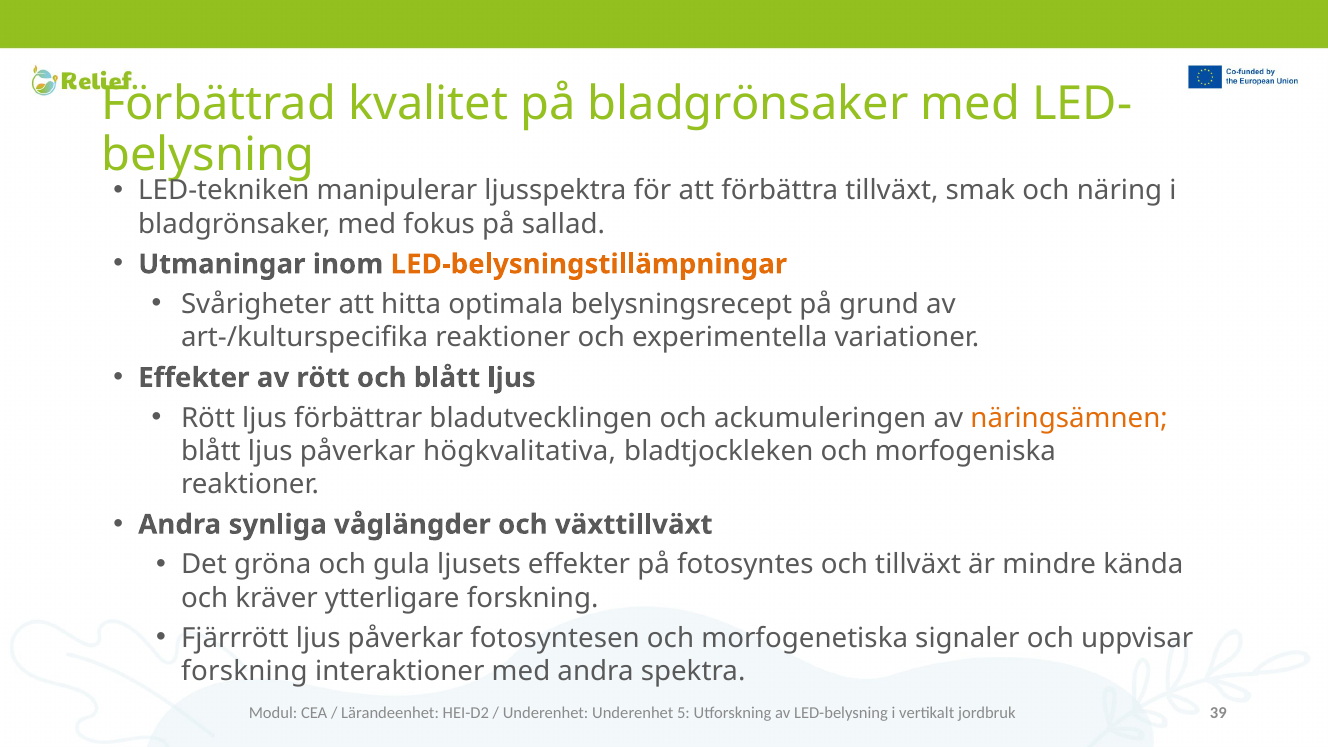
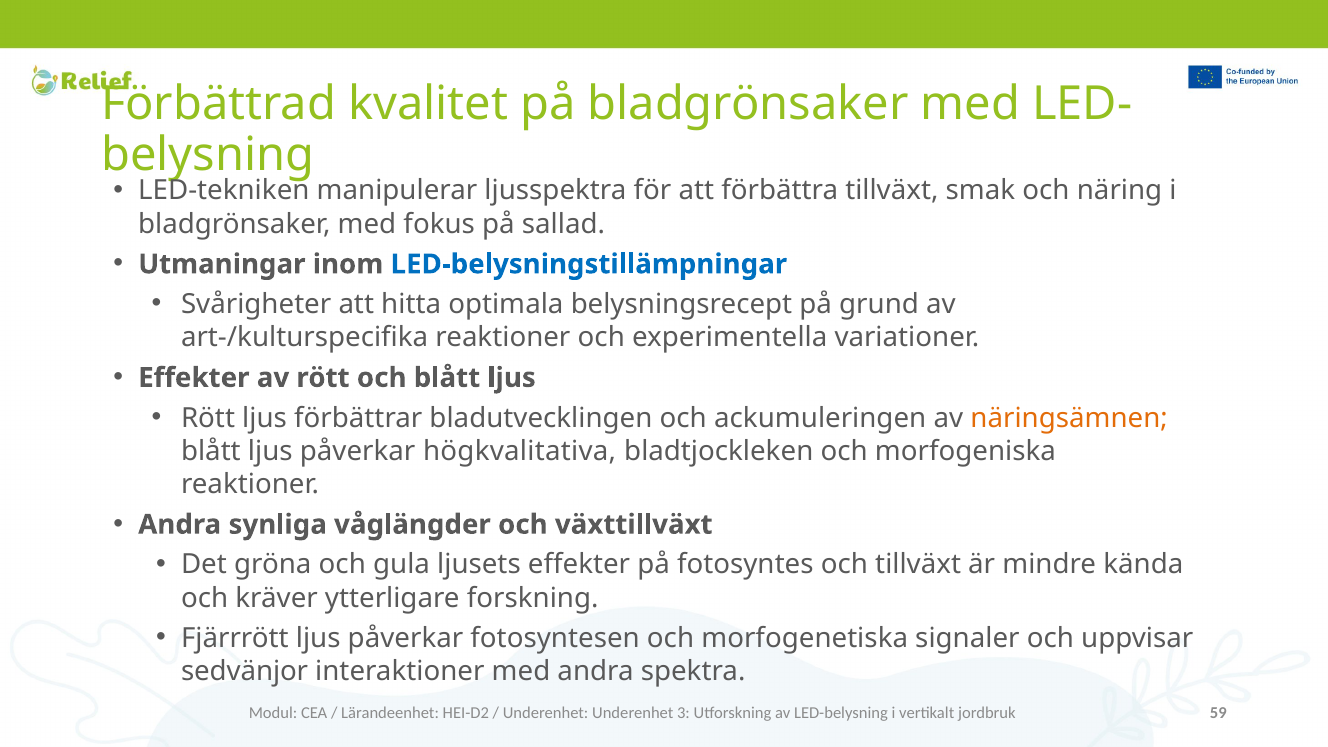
LED-belysningstillämpningar colour: orange -> blue
forskning at (244, 671): forskning -> sedvänjor
5: 5 -> 3
39: 39 -> 59
